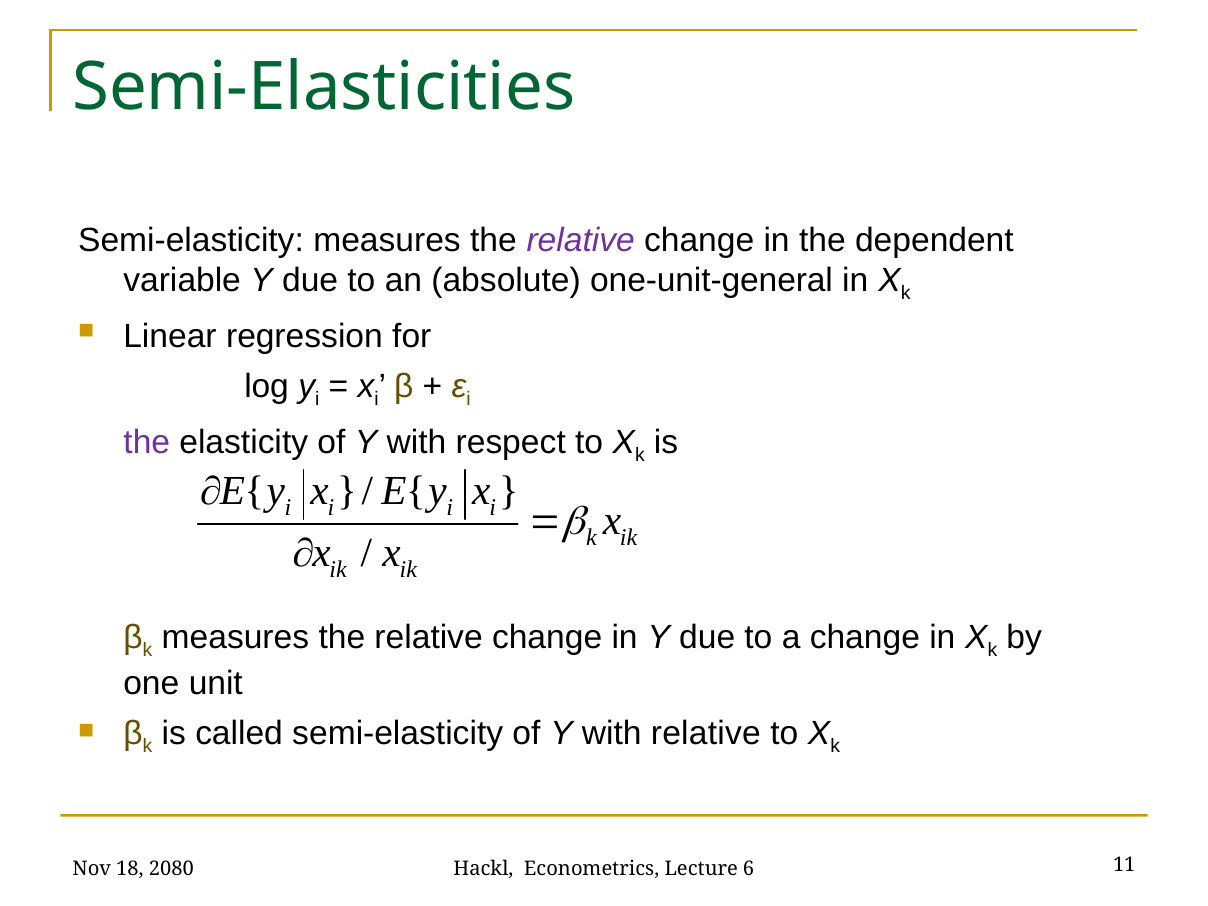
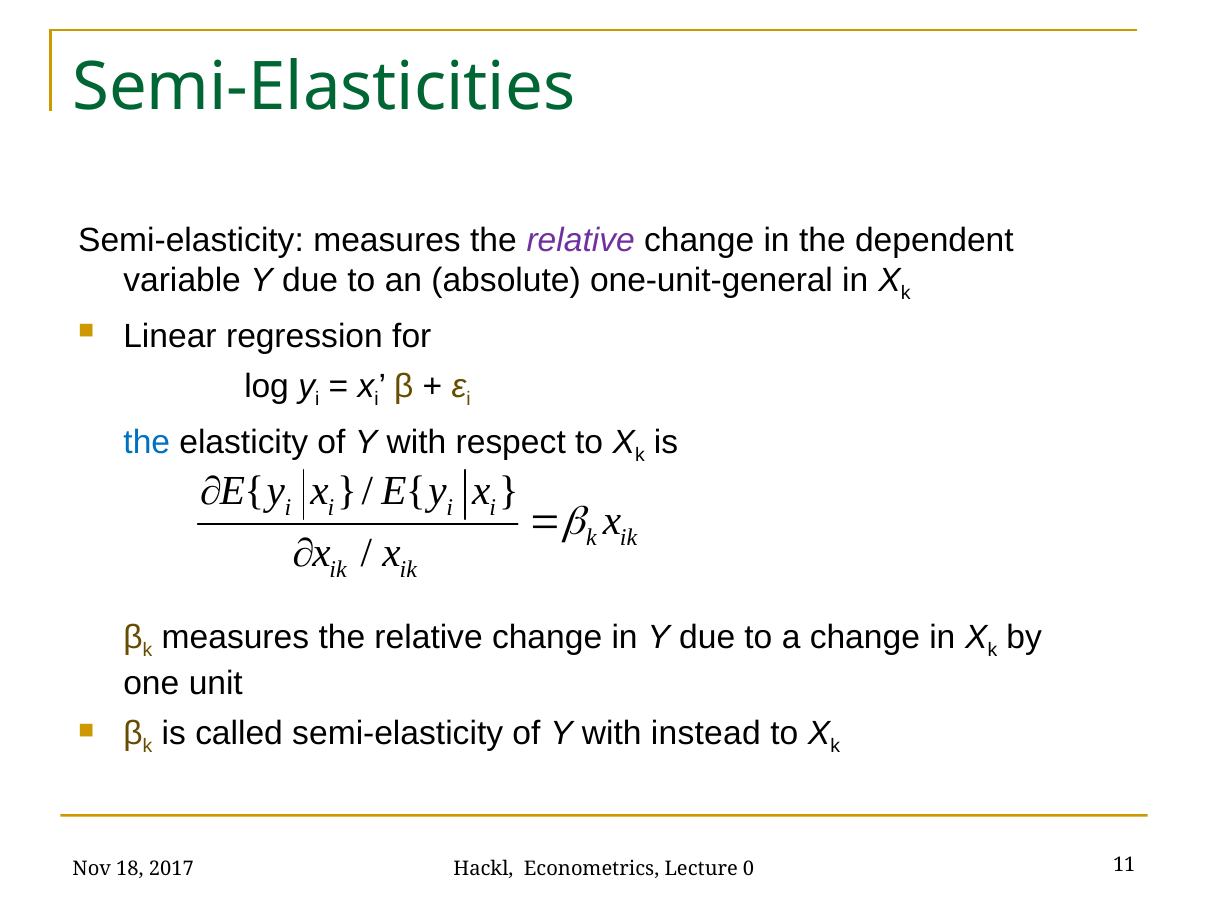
the at (147, 442) colour: purple -> blue
with relative: relative -> instead
2080: 2080 -> 2017
6: 6 -> 0
